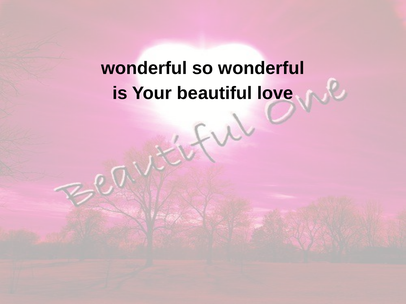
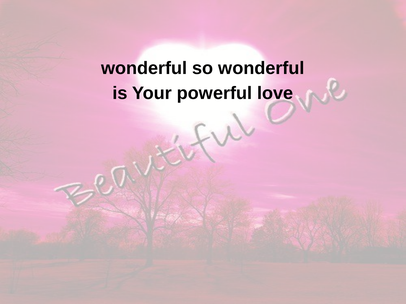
beautiful: beautiful -> powerful
